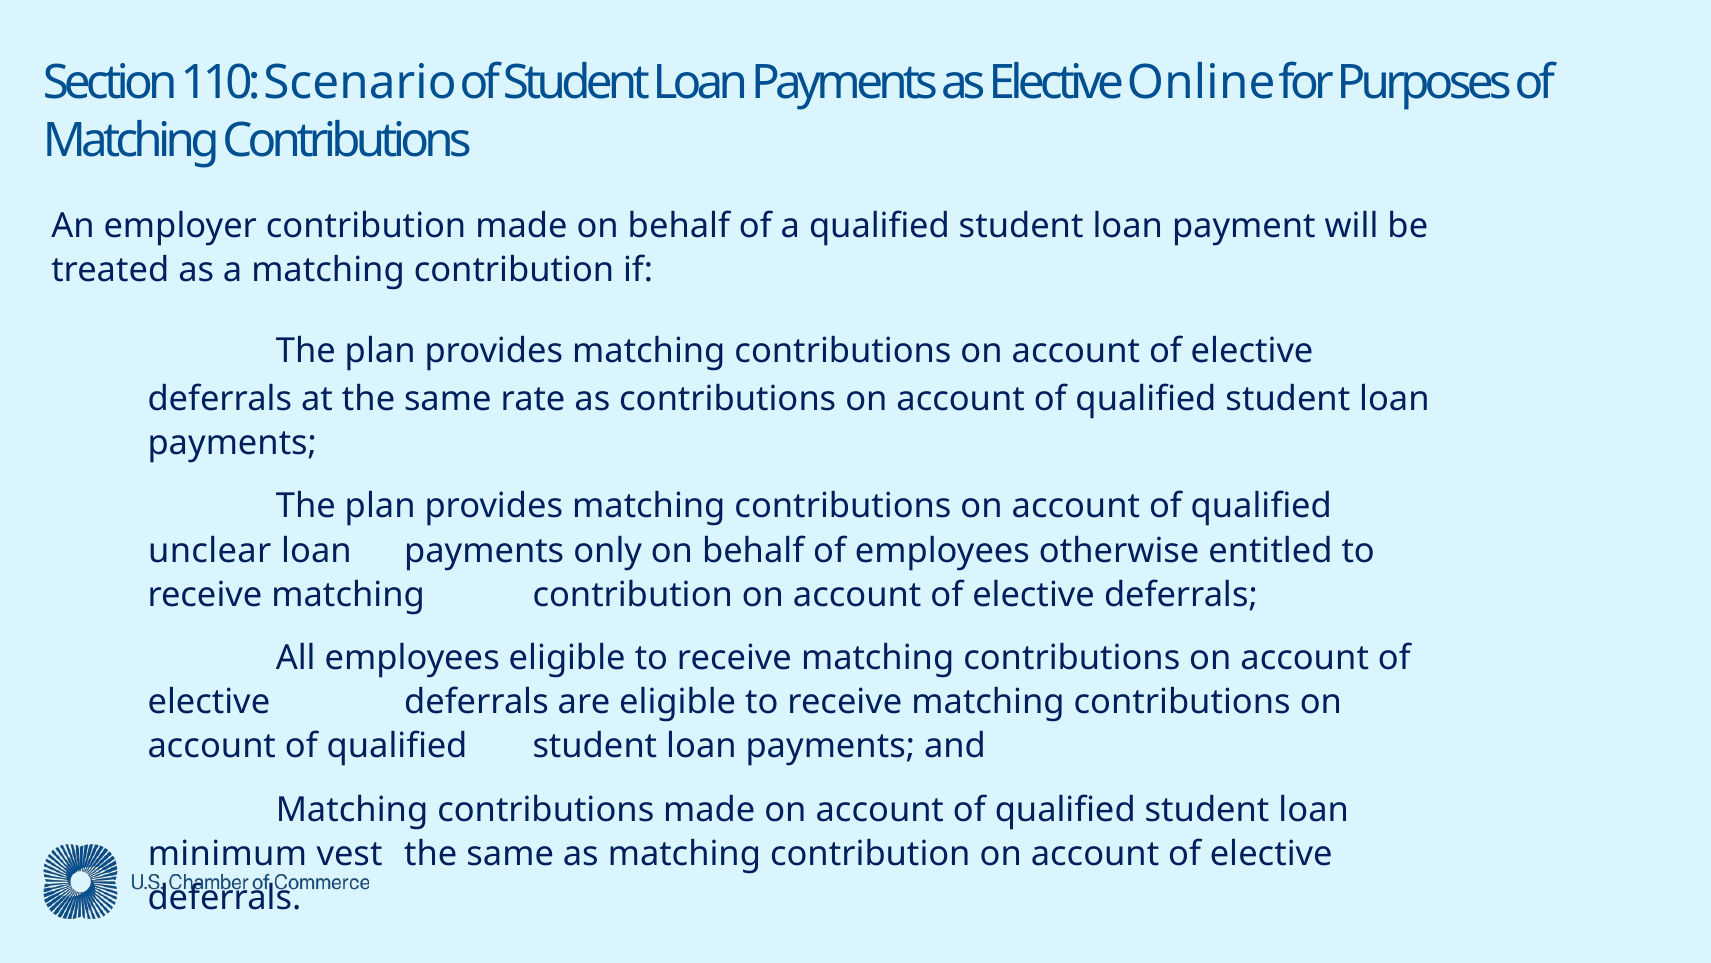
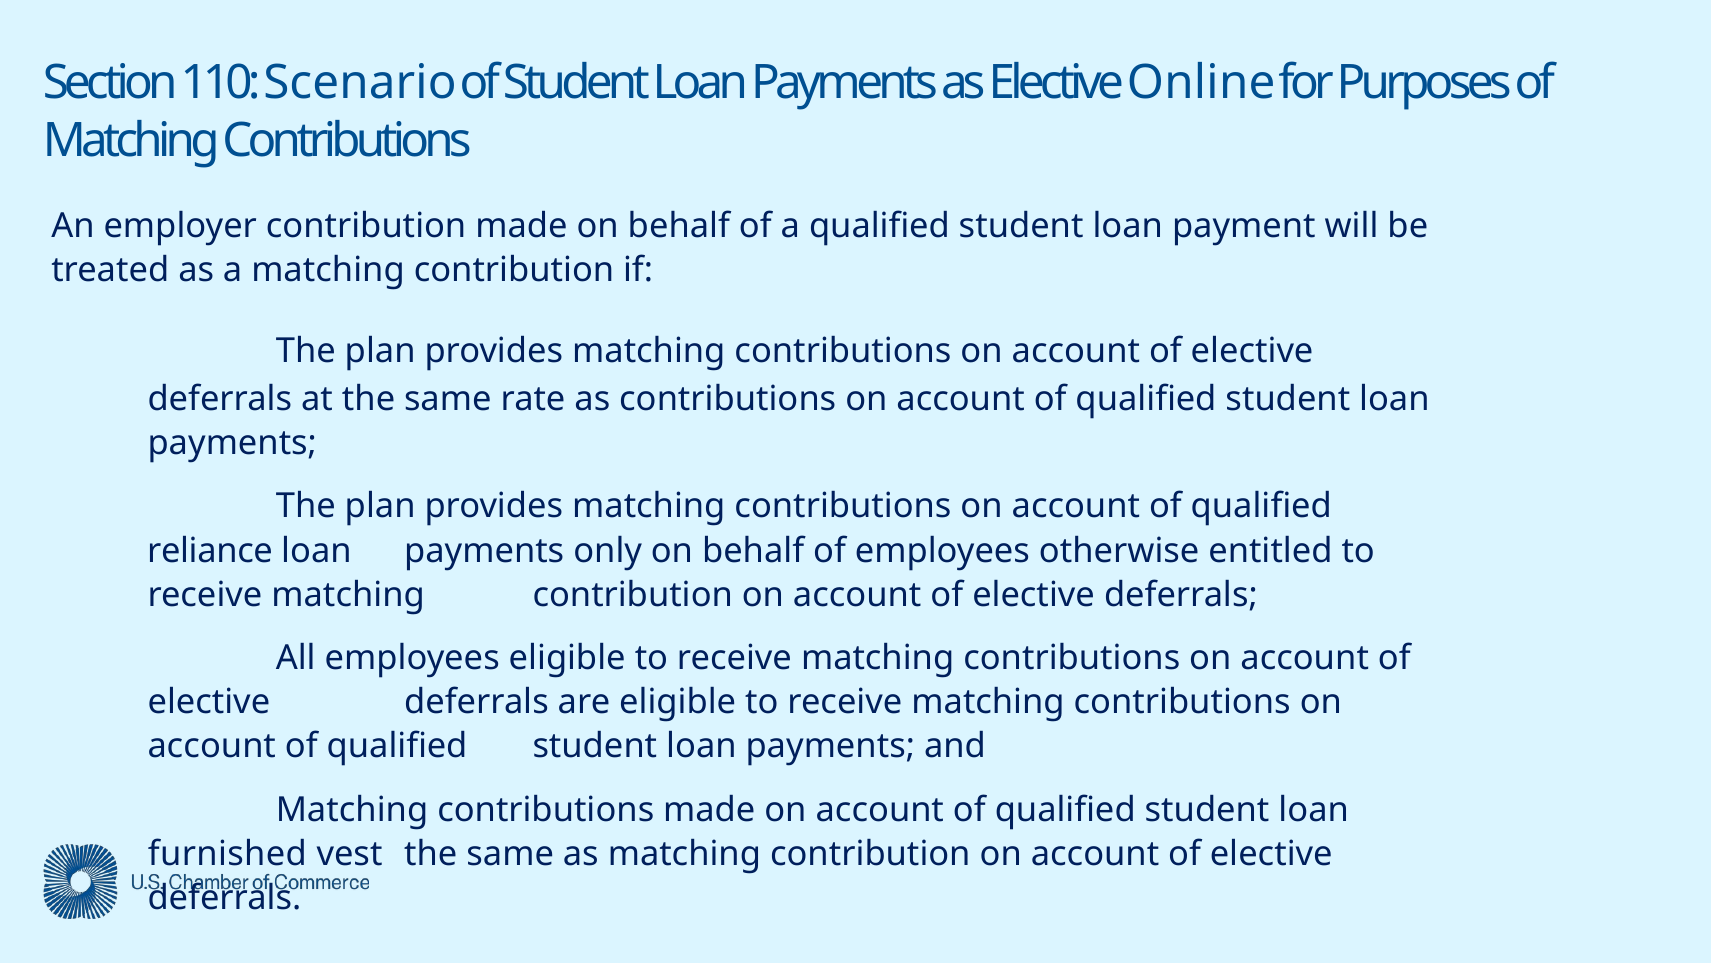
unclear: unclear -> reliance
minimum: minimum -> furnished
